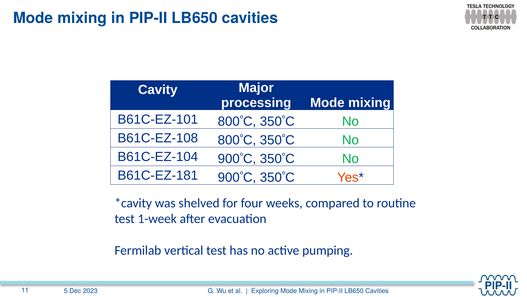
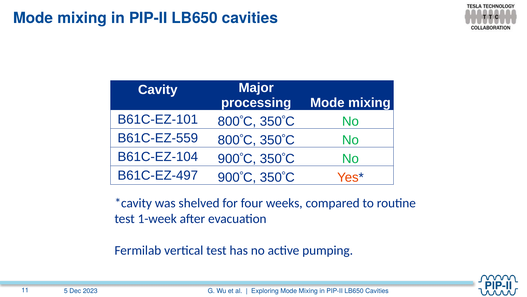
B61C-EZ-108: B61C-EZ-108 -> B61C-EZ-559
B61C-EZ-181: B61C-EZ-181 -> B61C-EZ-497
